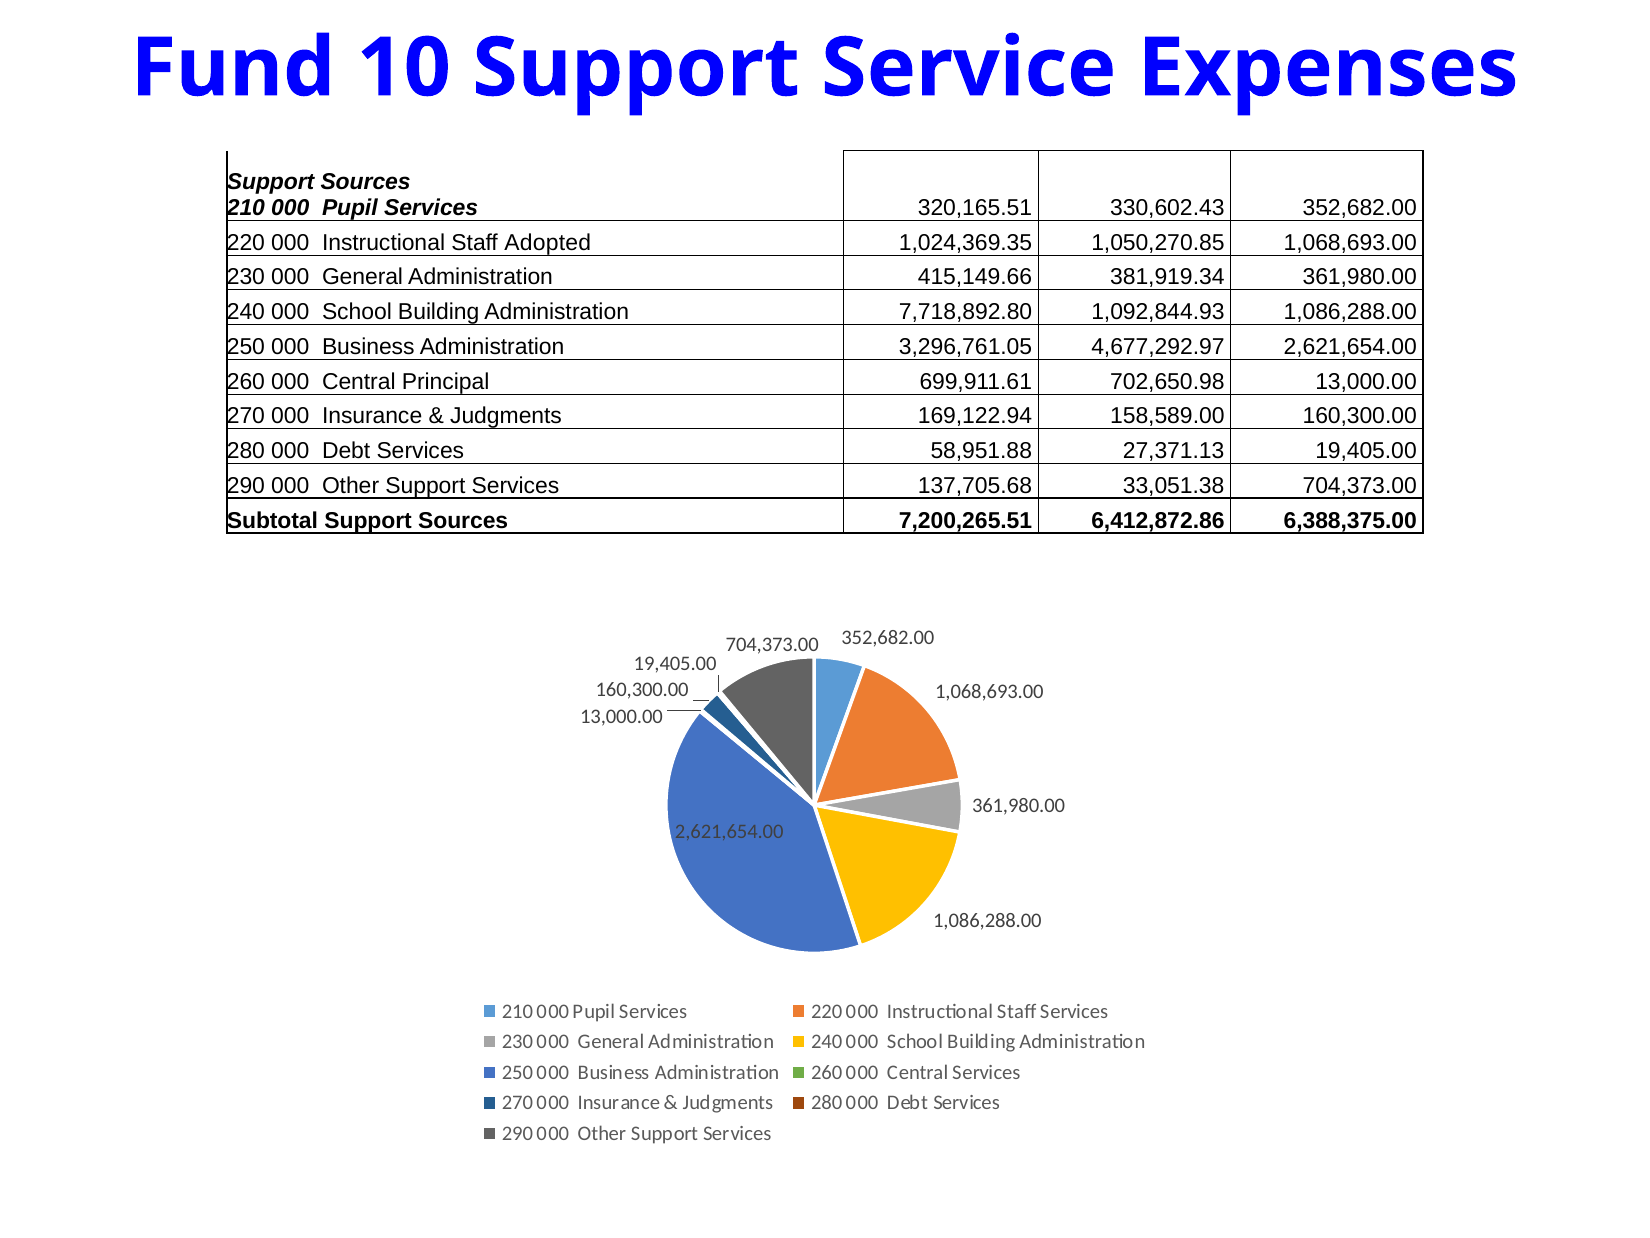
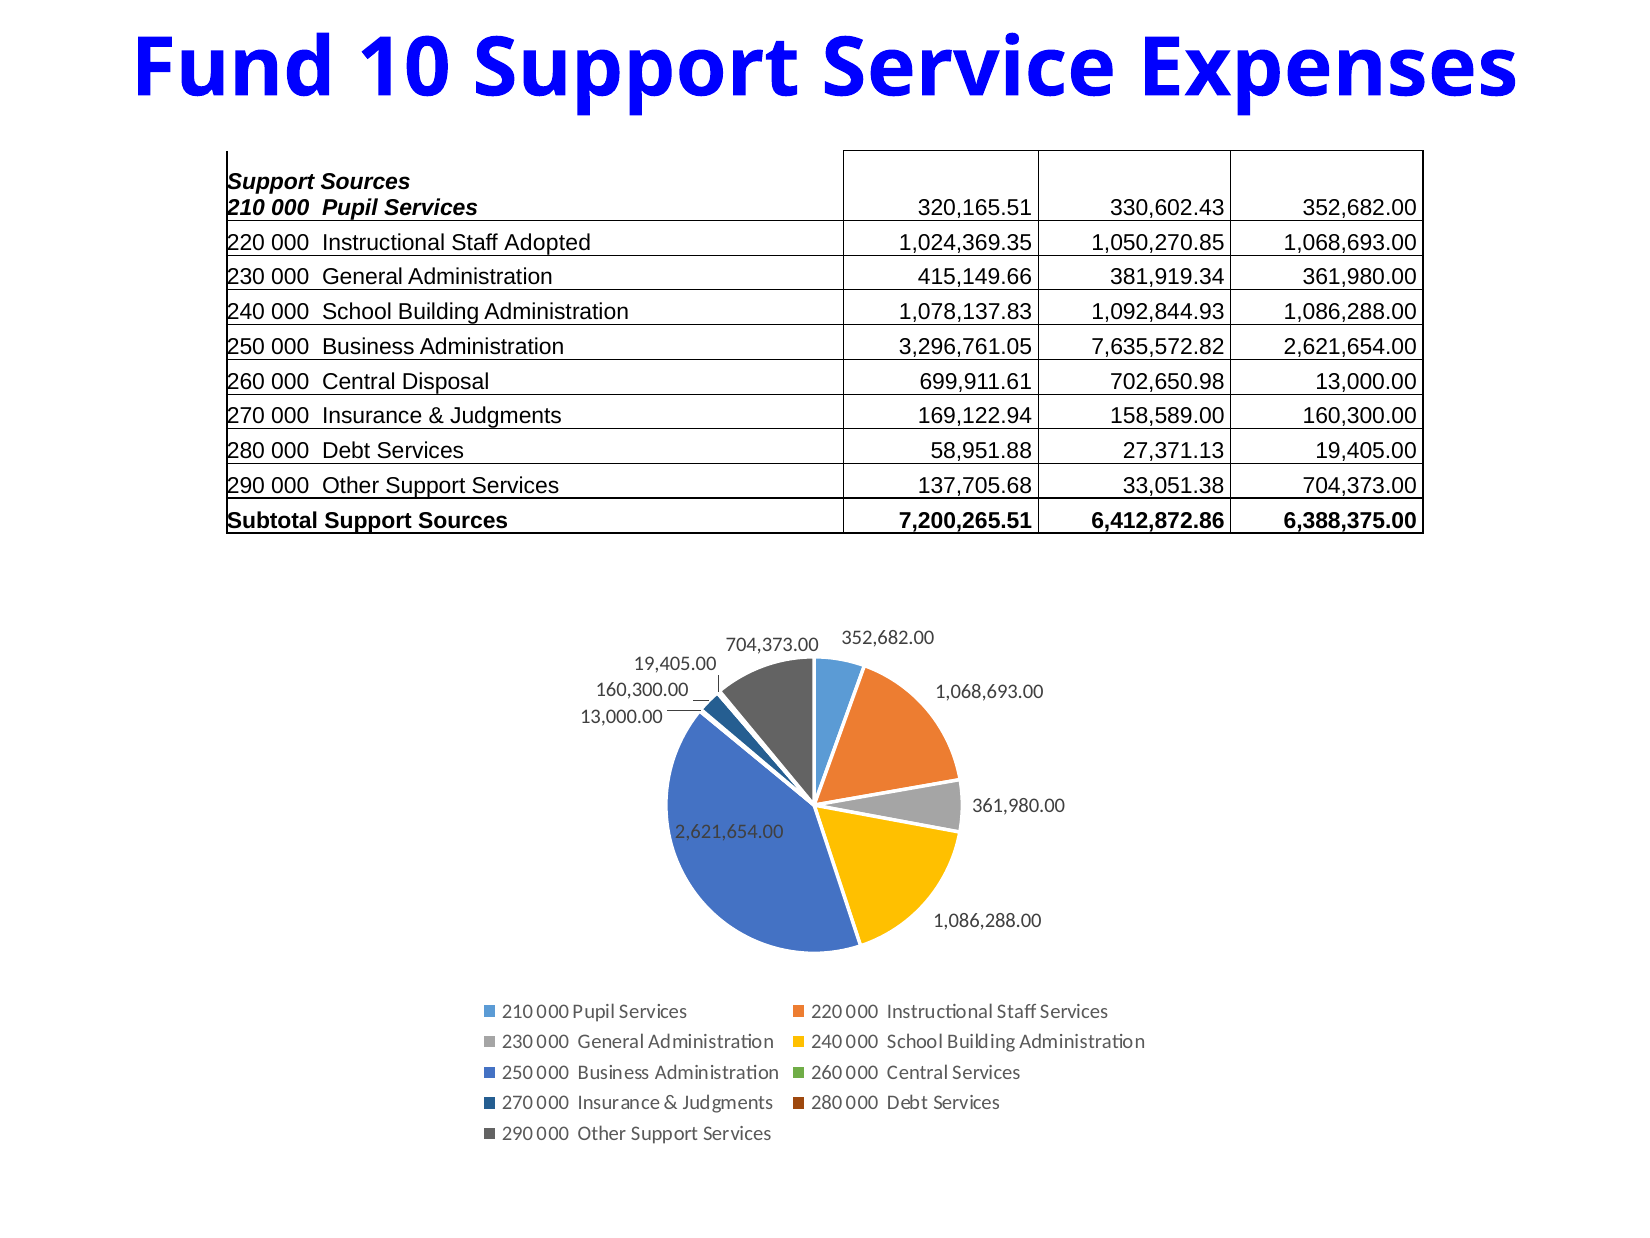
7,718,892.80: 7,718,892.80 -> 1,078,137.83
4,677,292.97: 4,677,292.97 -> 7,635,572.82
Principal: Principal -> Disposal
